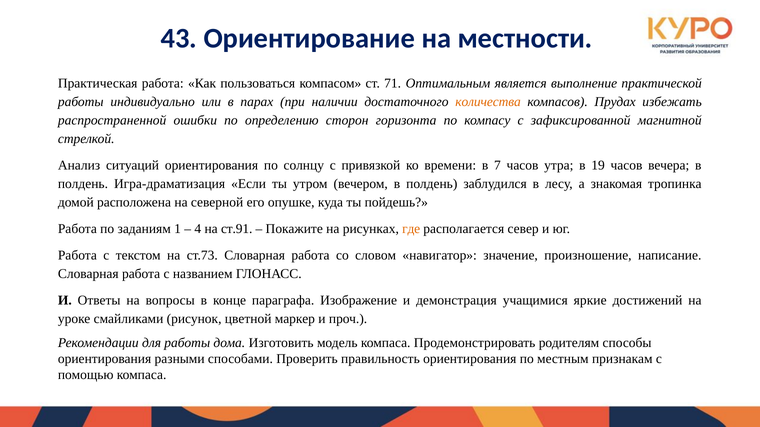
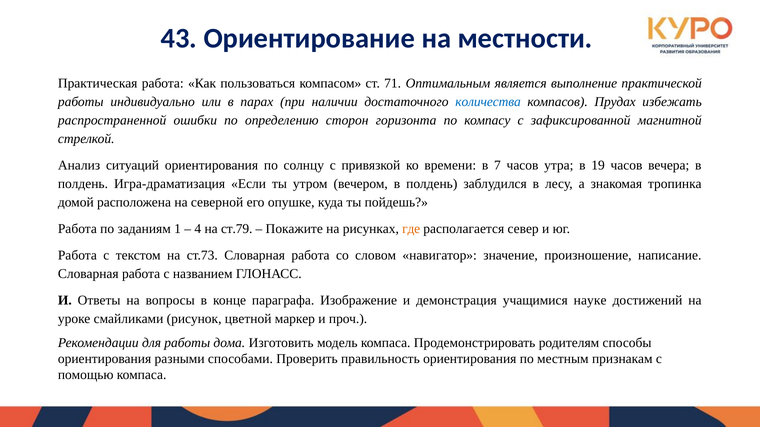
количества colour: orange -> blue
ст.91: ст.91 -> ст.79
яркие: яркие -> науке
